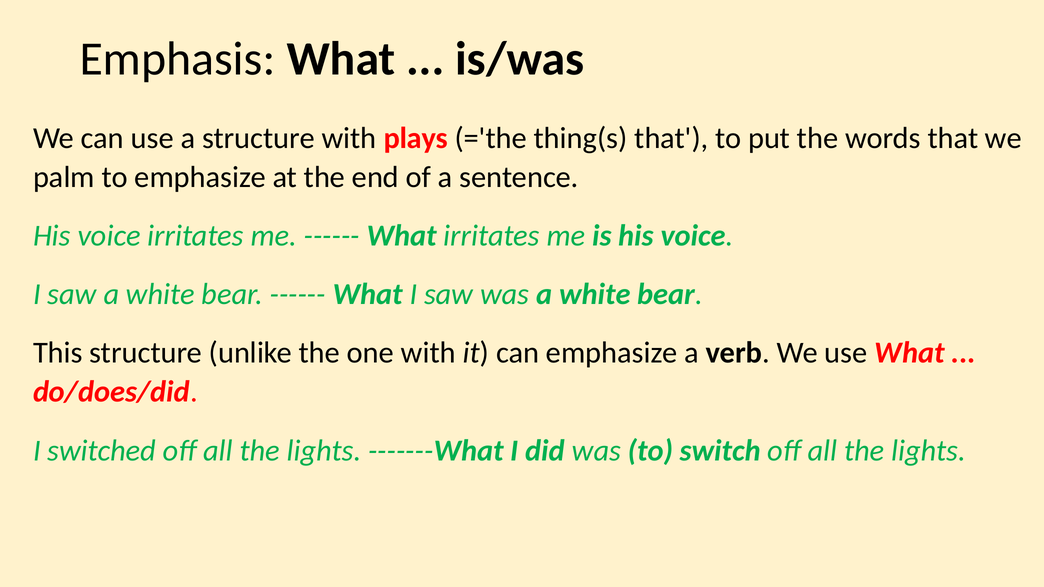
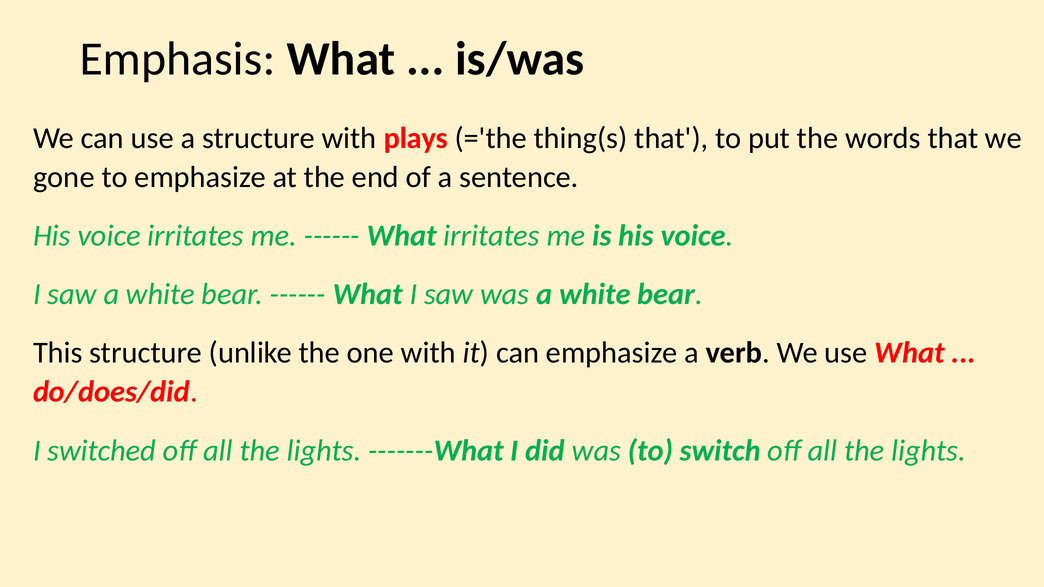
palm: palm -> gone
